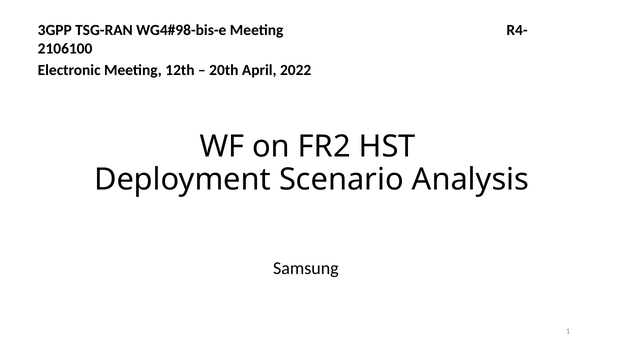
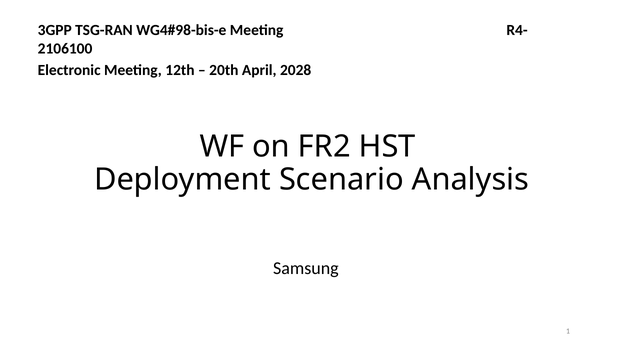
2022: 2022 -> 2028
